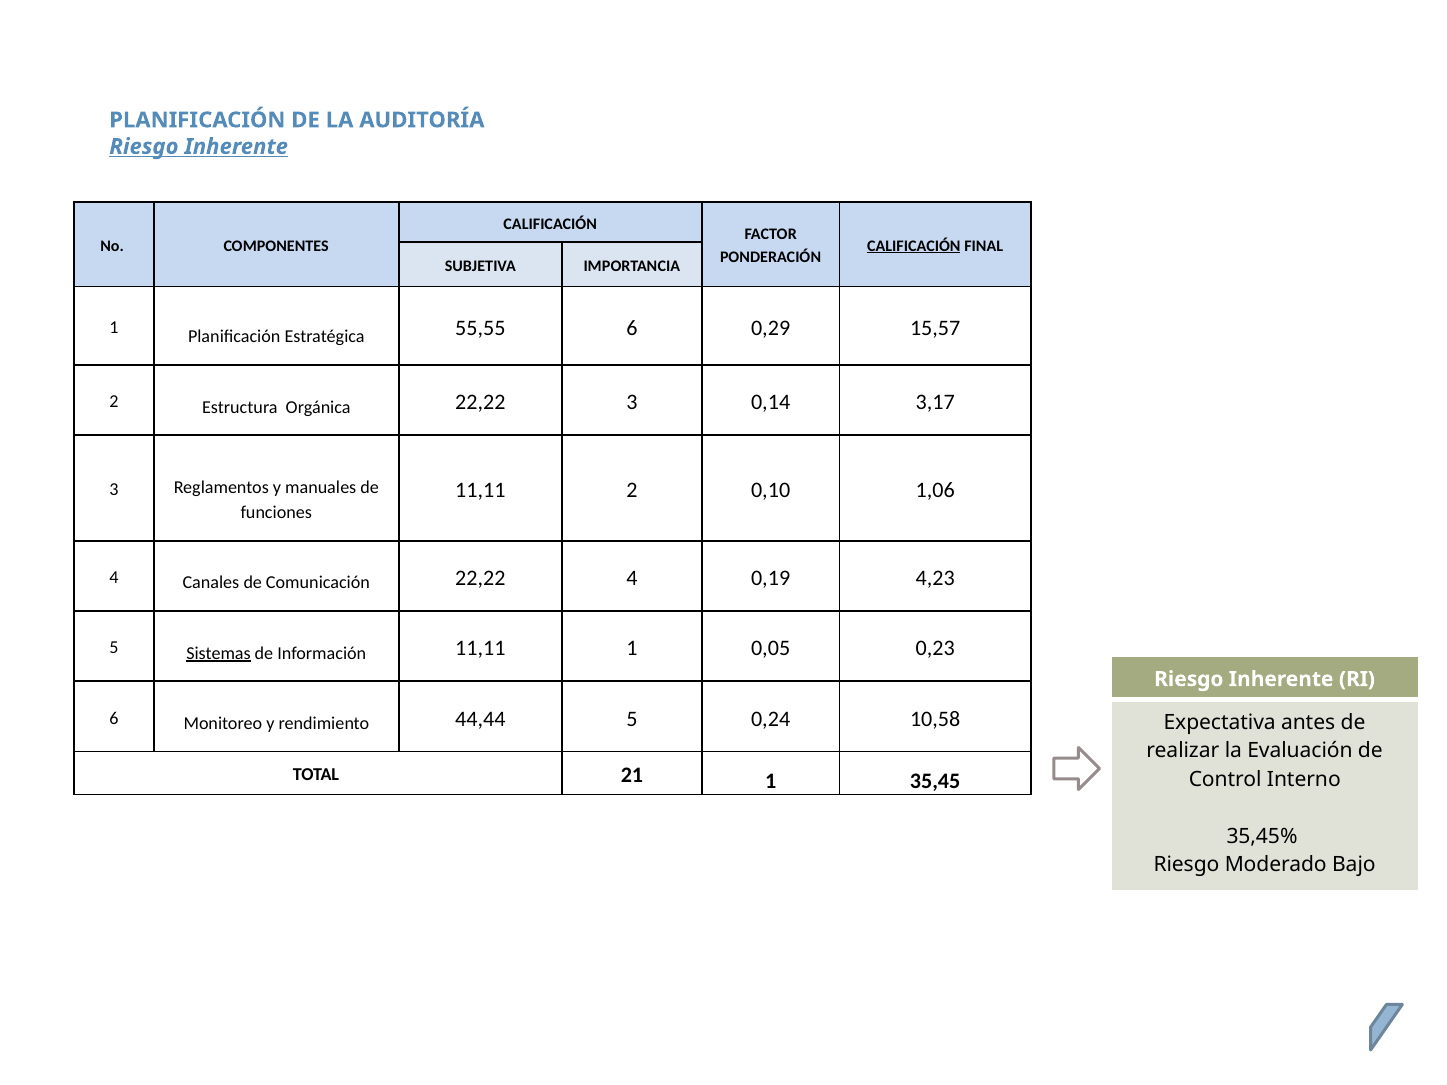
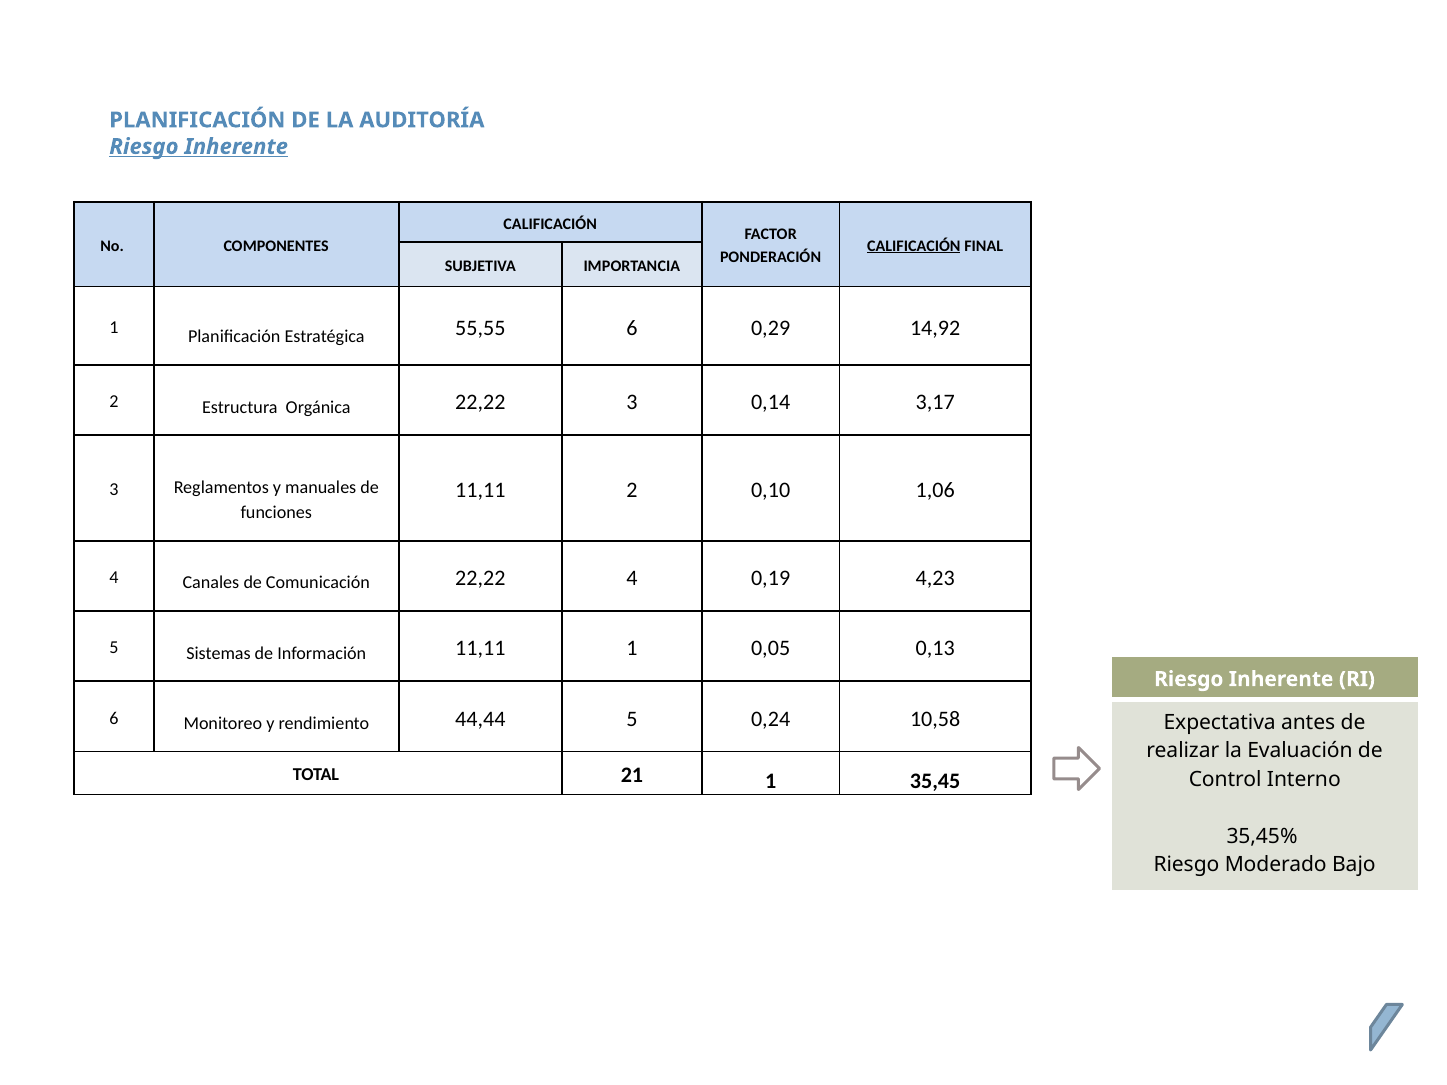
15,57: 15,57 -> 14,92
Sistemas underline: present -> none
0,23: 0,23 -> 0,13
